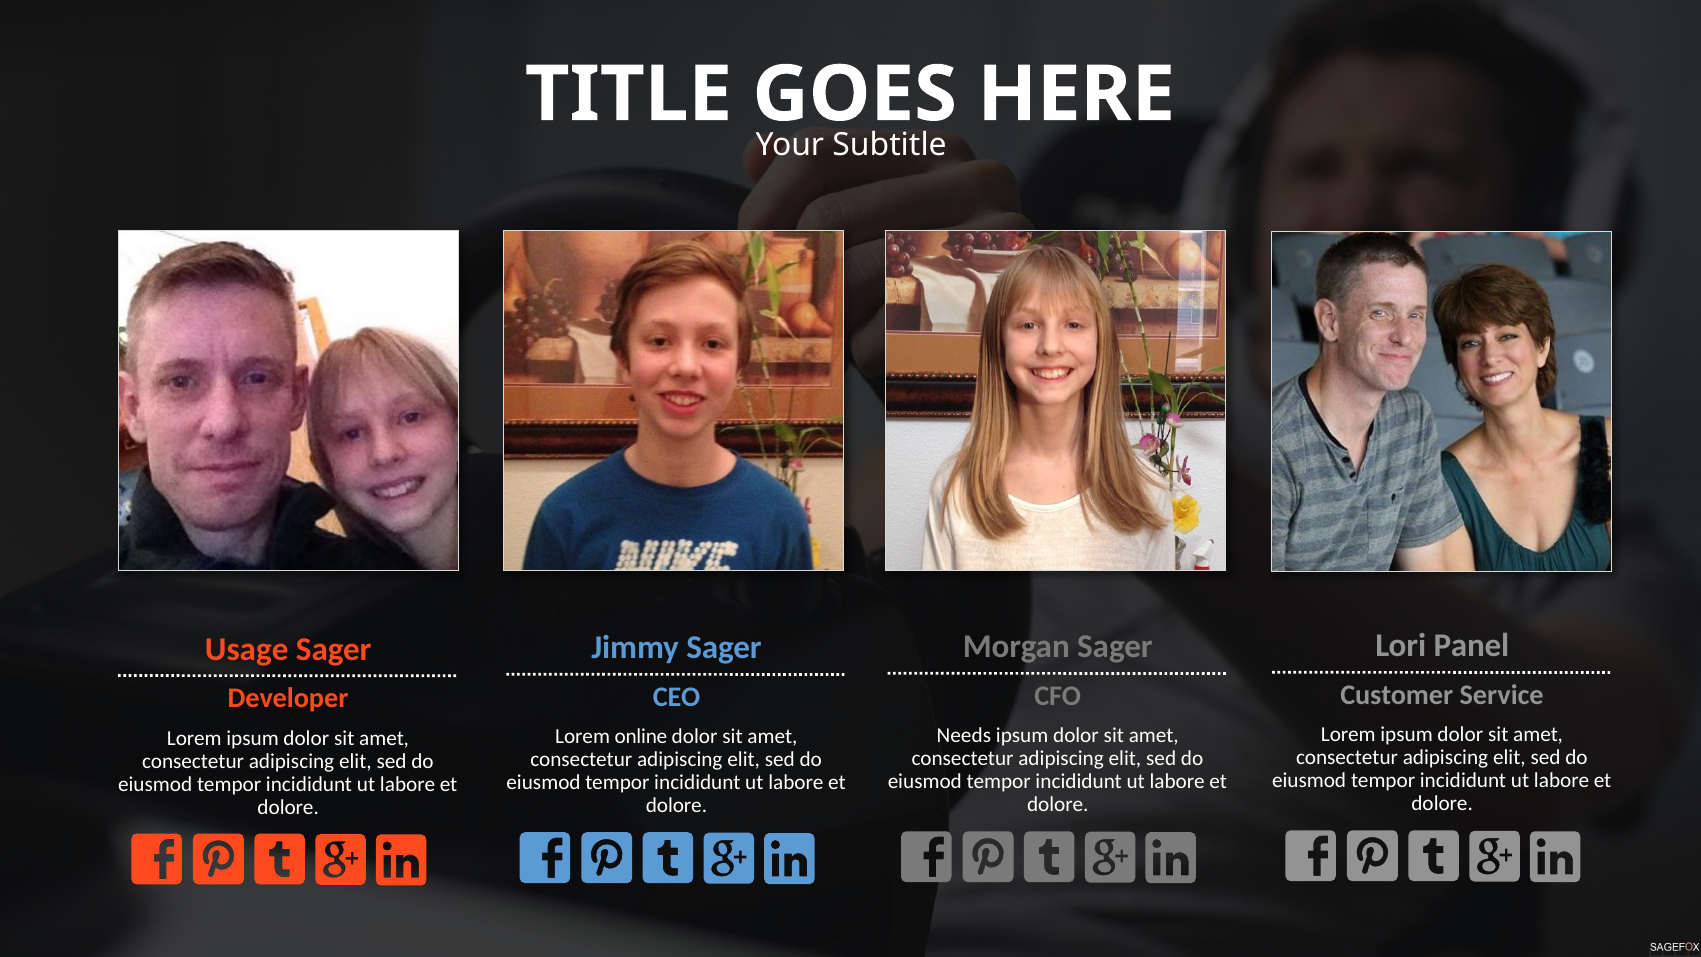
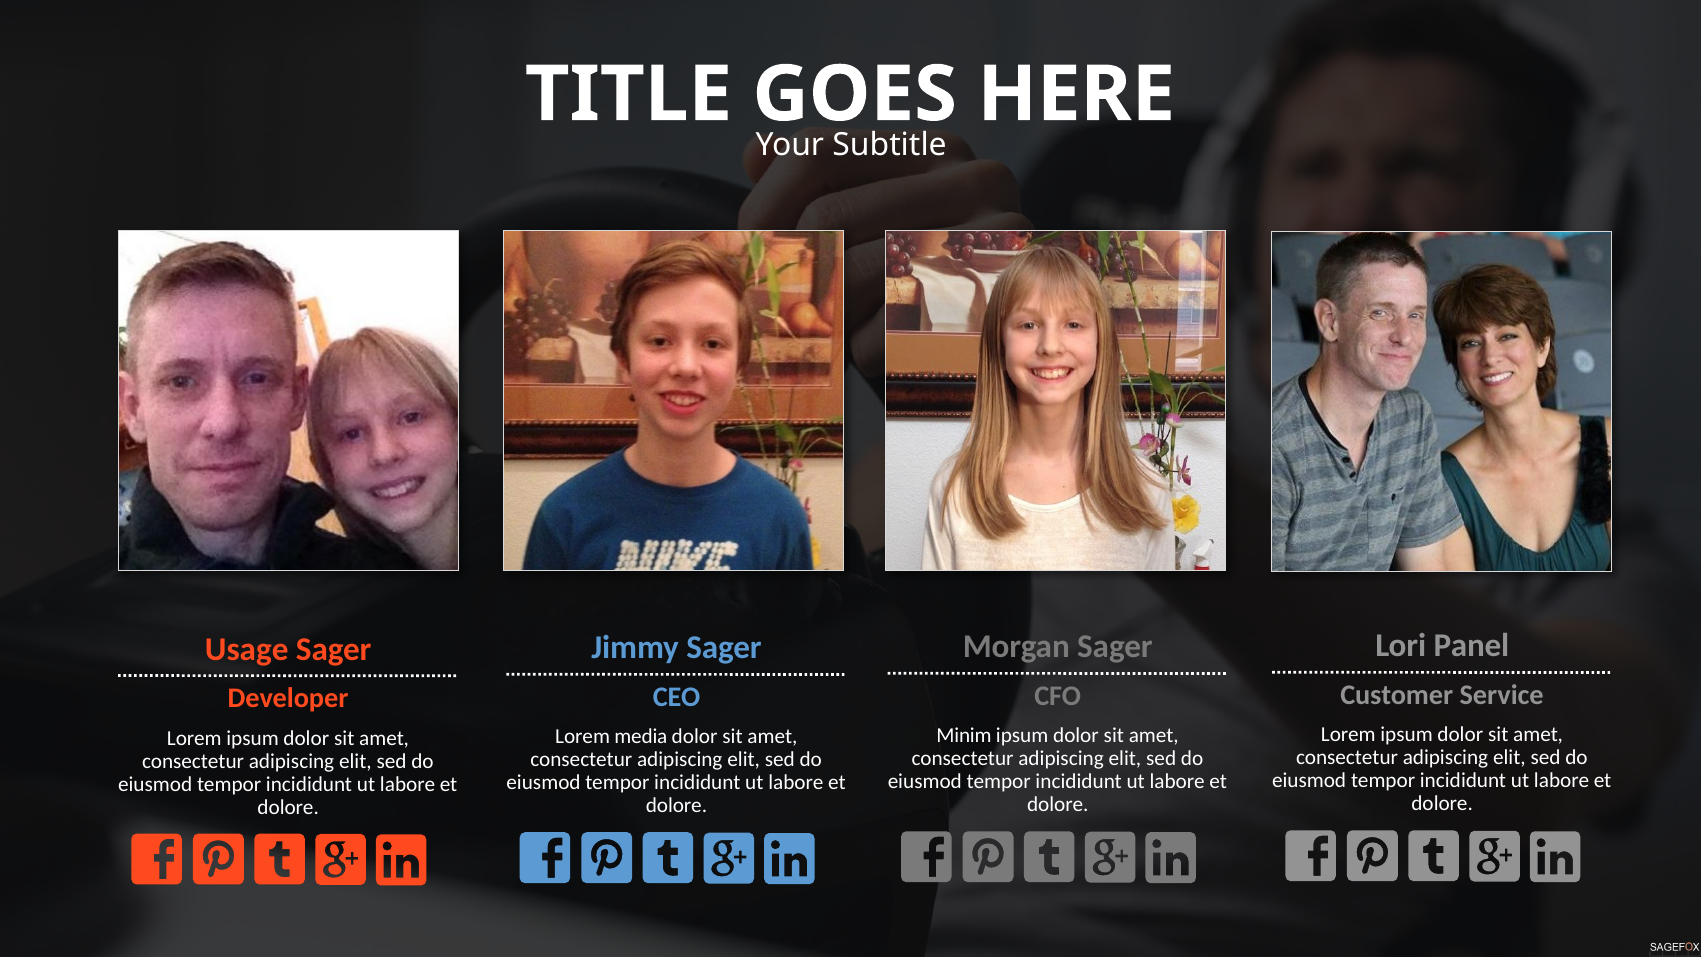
Needs: Needs -> Minim
online: online -> media
